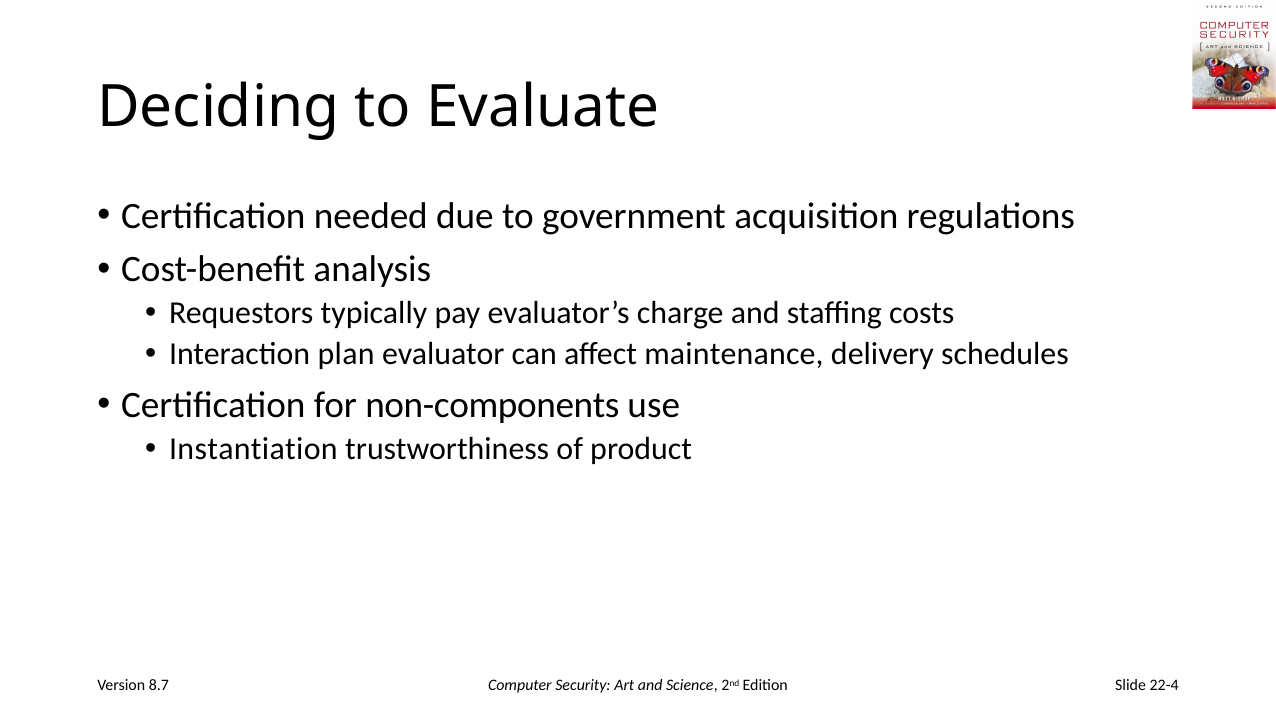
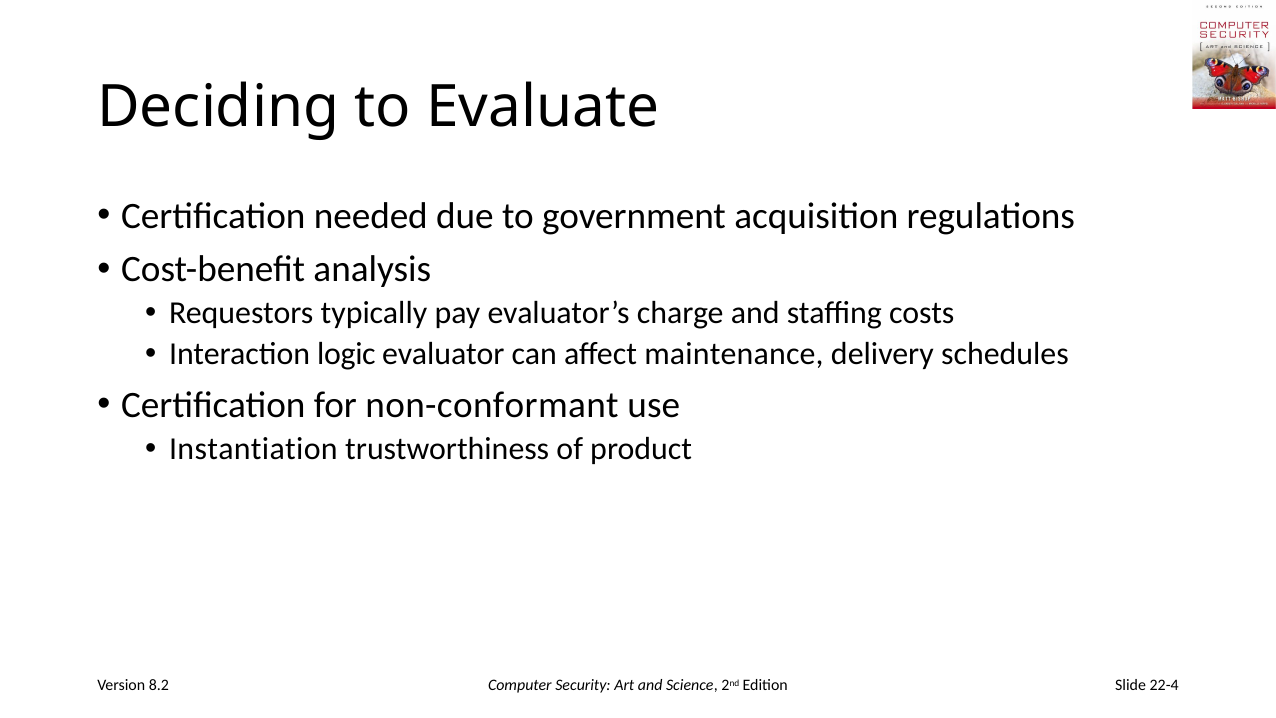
plan: plan -> logic
non-components: non-components -> non-conformant
8.7: 8.7 -> 8.2
